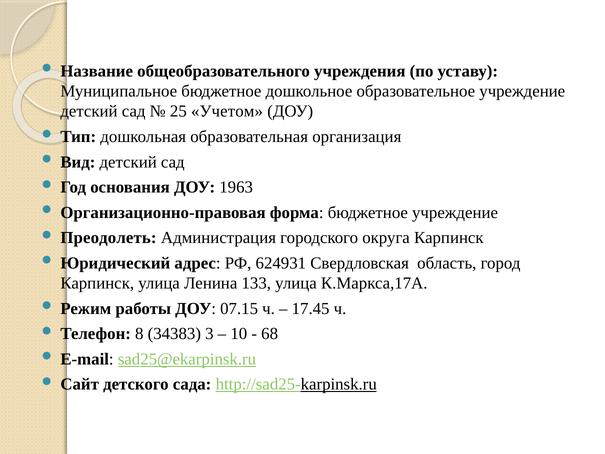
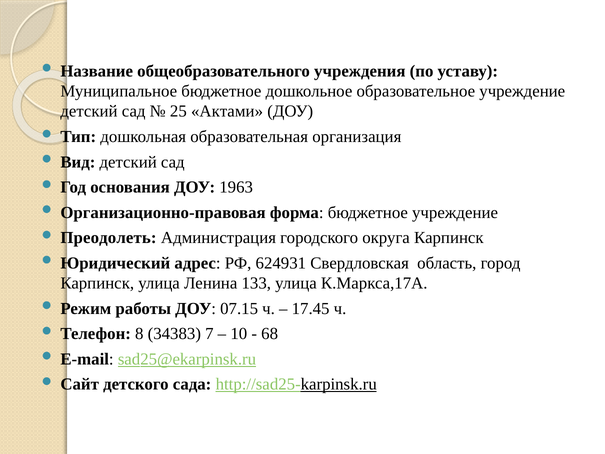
Учетом: Учетом -> Актами
3: 3 -> 7
